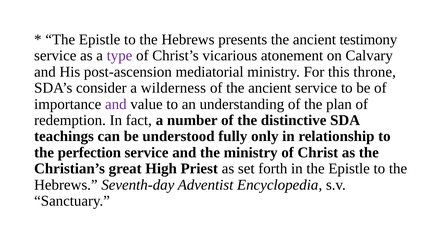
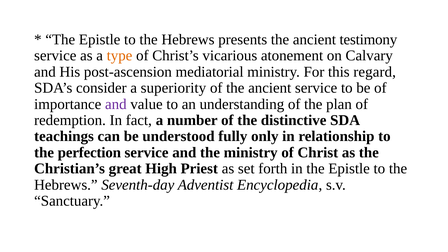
type colour: purple -> orange
throne: throne -> regard
wilderness: wilderness -> superiority
